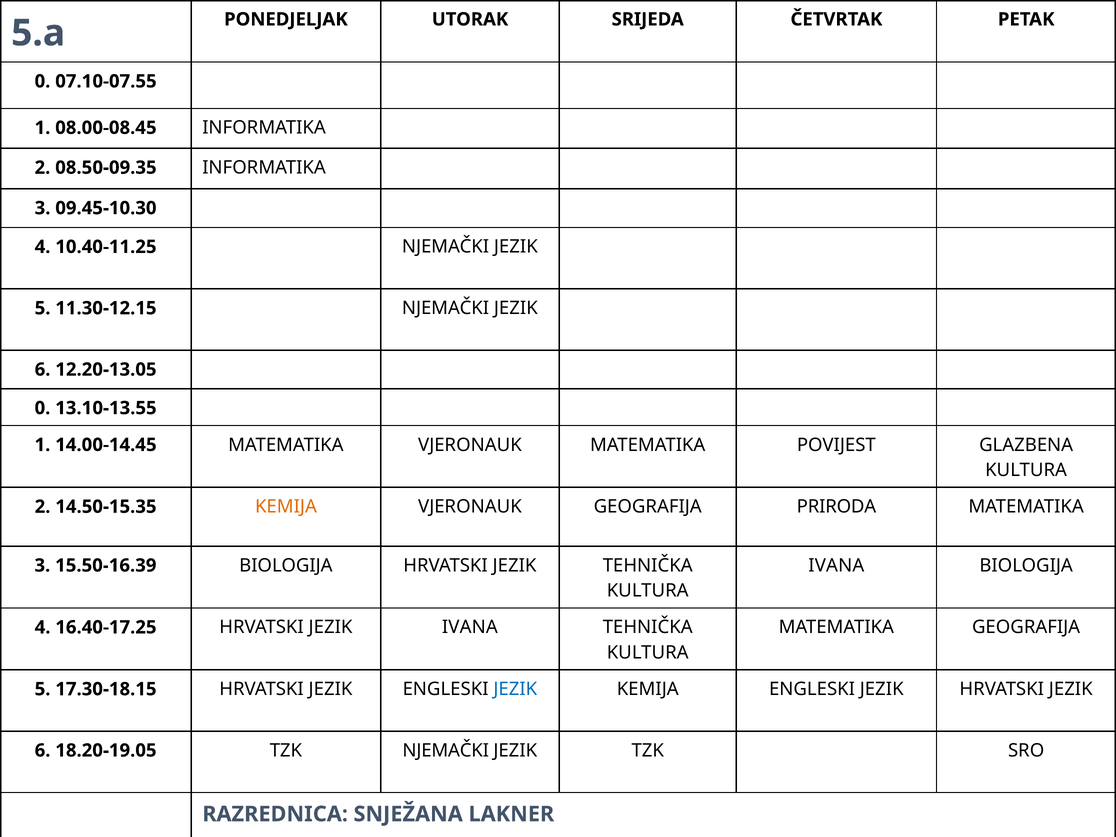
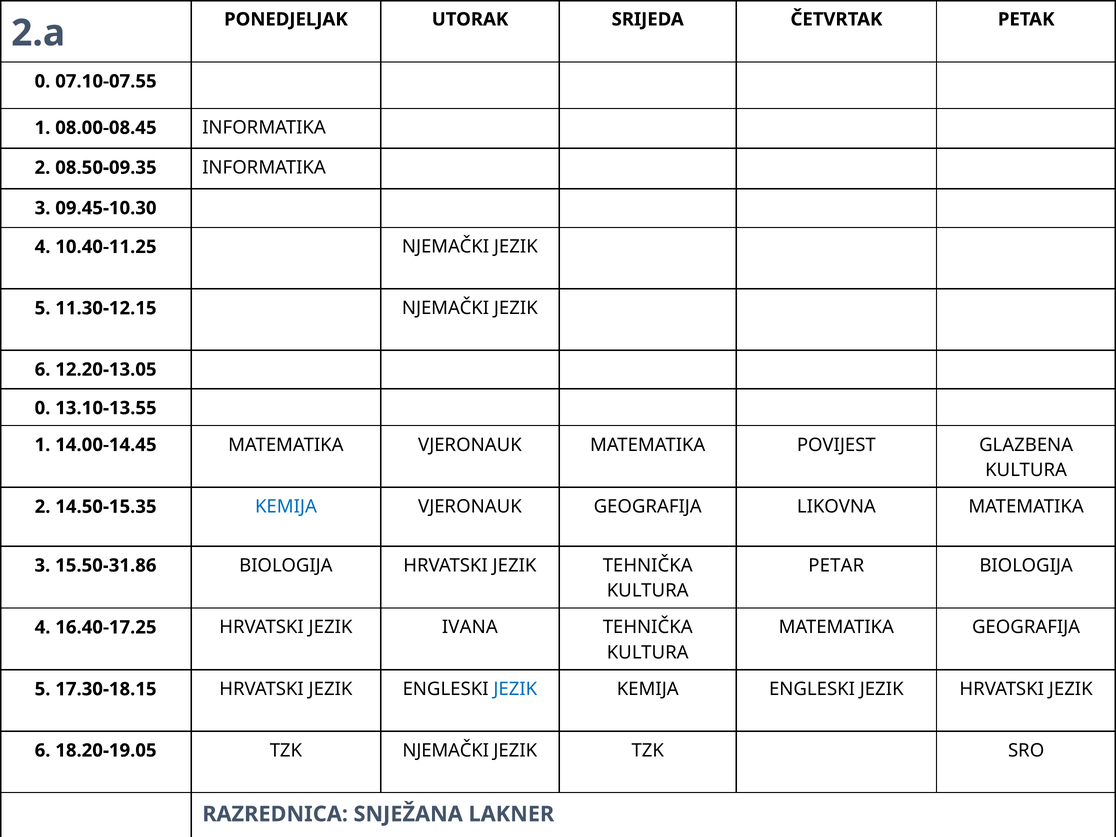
5.a: 5.a -> 2.a
KEMIJA at (286, 507) colour: orange -> blue
PRIRODA: PRIRODA -> LIKOVNA
IVANA at (836, 565): IVANA -> PETAR
15.50-16.39: 15.50-16.39 -> 15.50-31.86
